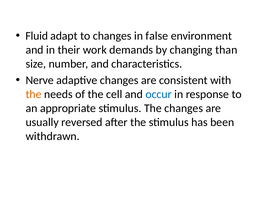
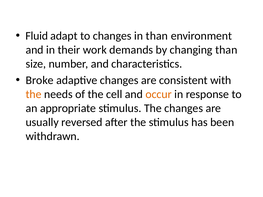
in false: false -> than
Nerve: Nerve -> Broke
occur colour: blue -> orange
